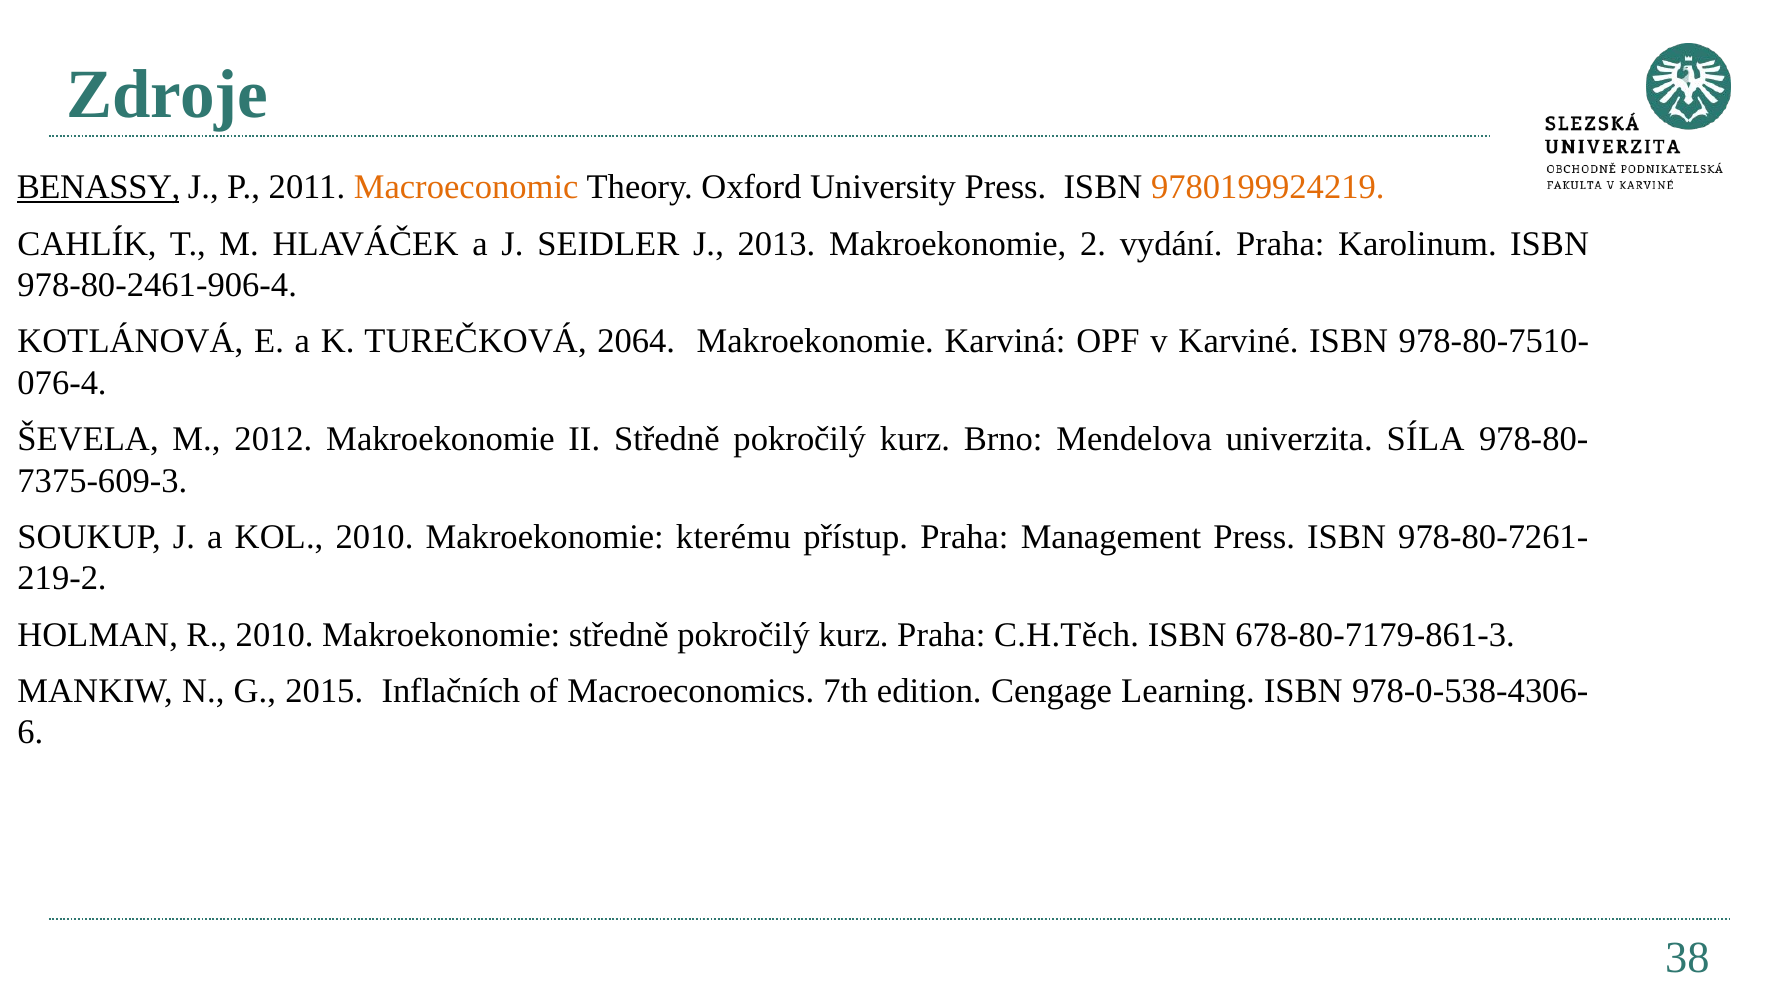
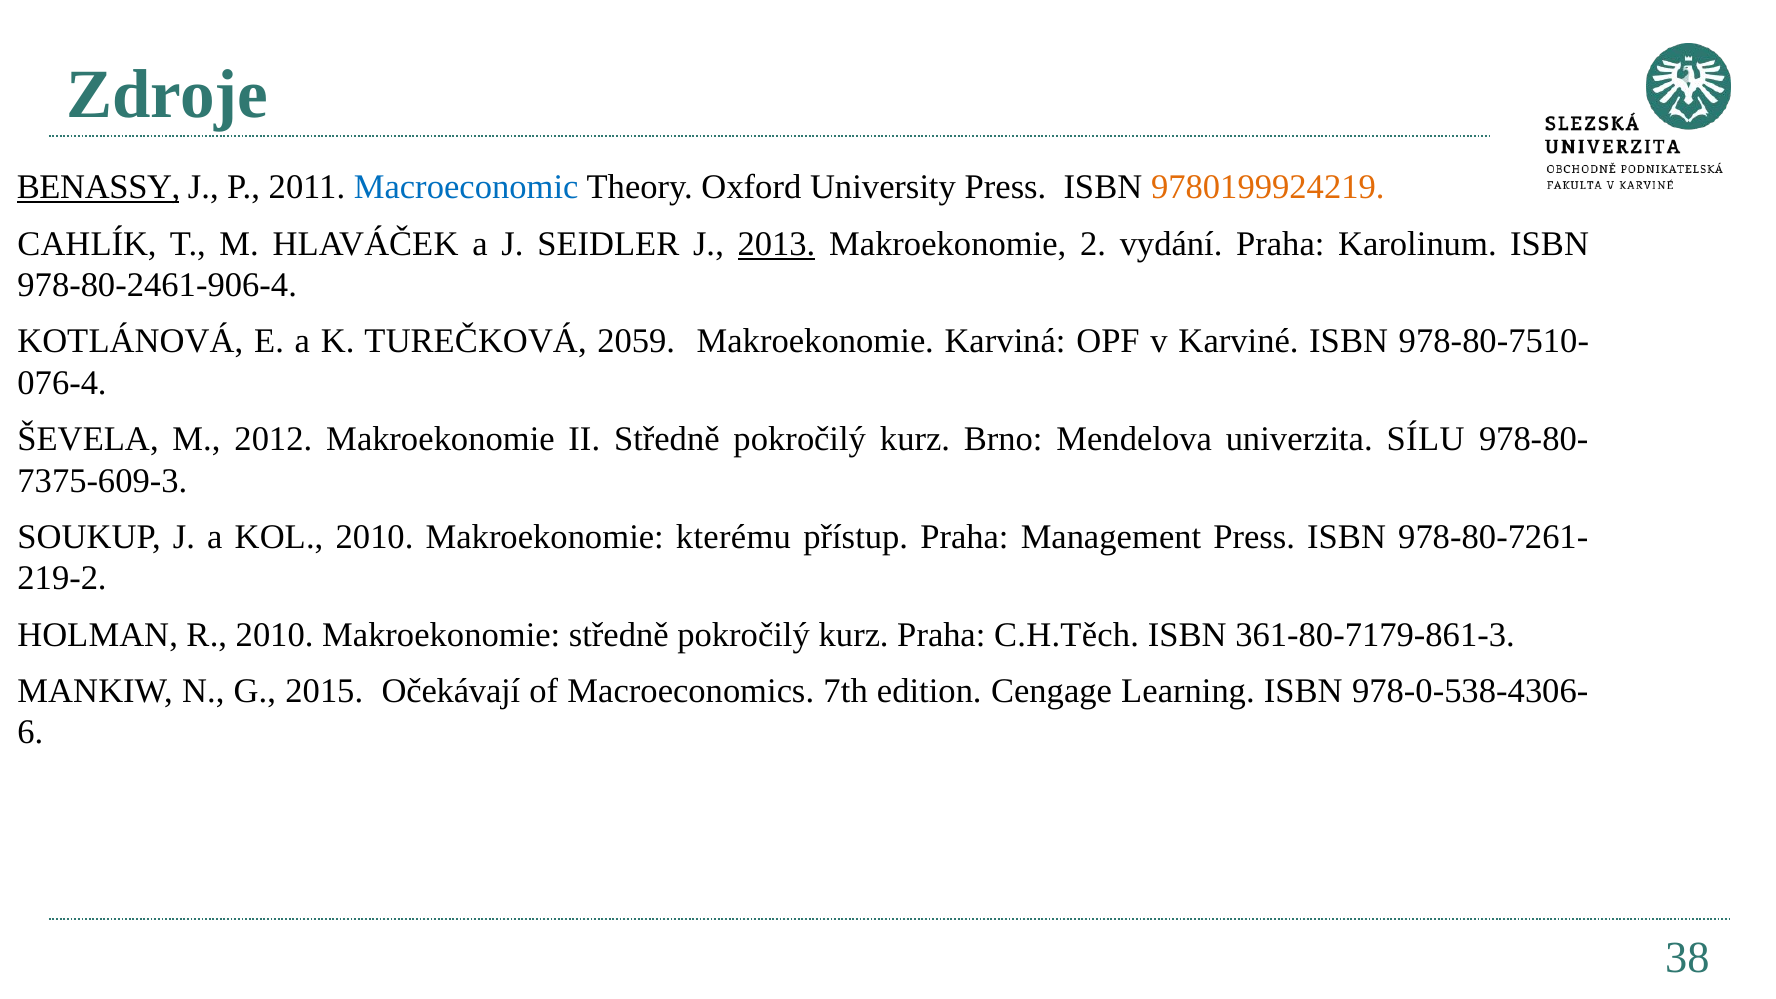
Macroeconomic colour: orange -> blue
2013 underline: none -> present
2064: 2064 -> 2059
SÍLA: SÍLA -> SÍLU
678-80-7179-861-3: 678-80-7179-861-3 -> 361-80-7179-861-3
Inflačních: Inflačních -> Očekávají
